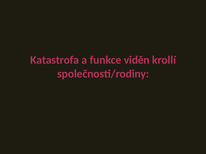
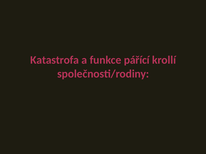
viděn: viděn -> pářící
